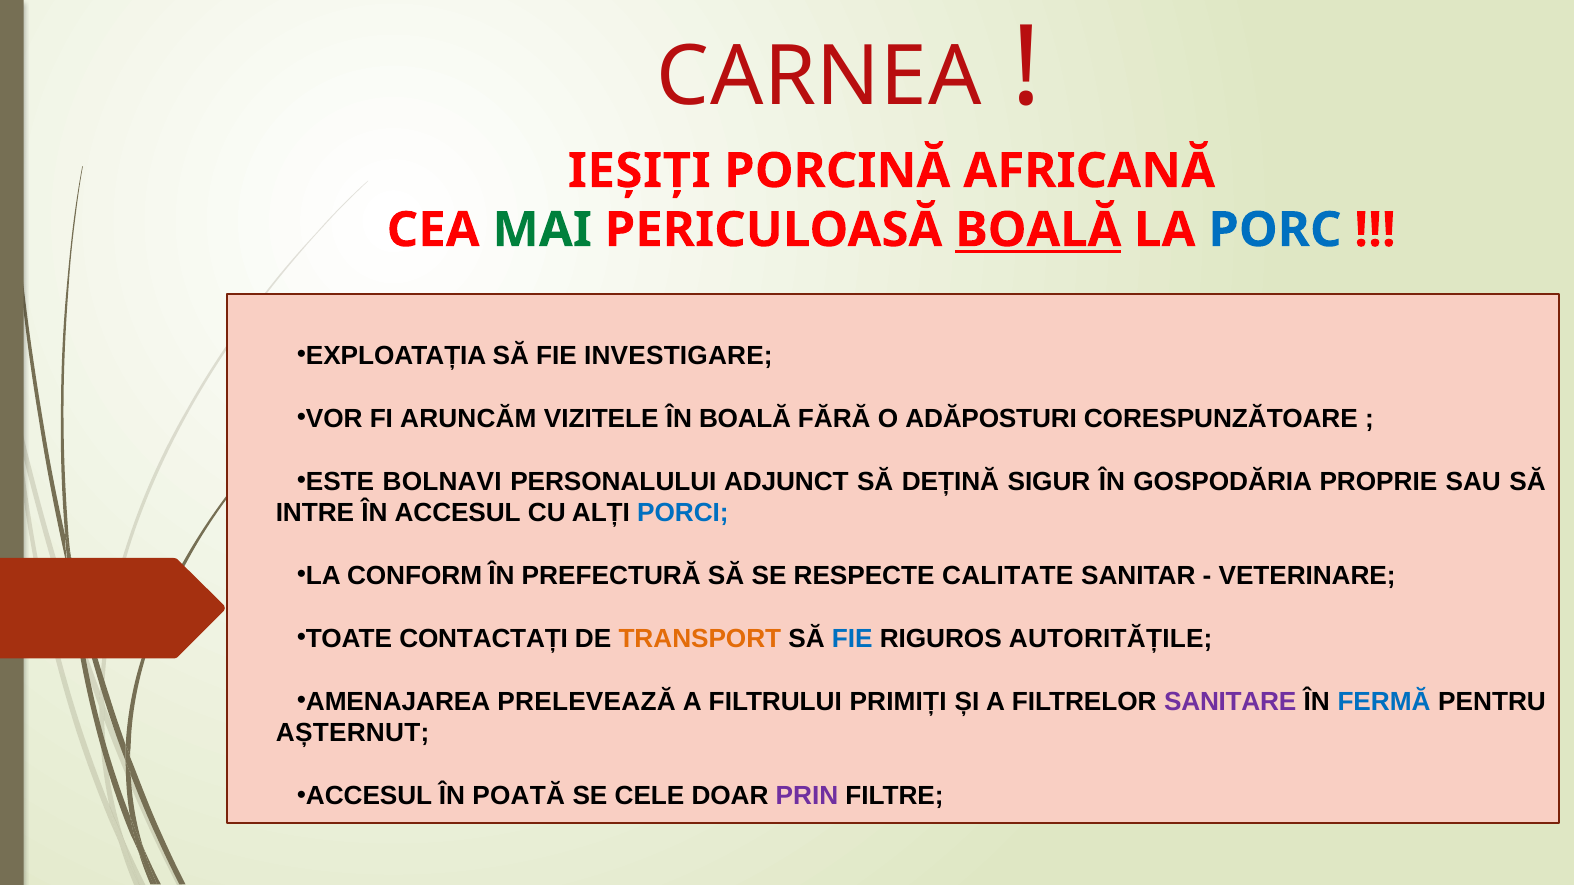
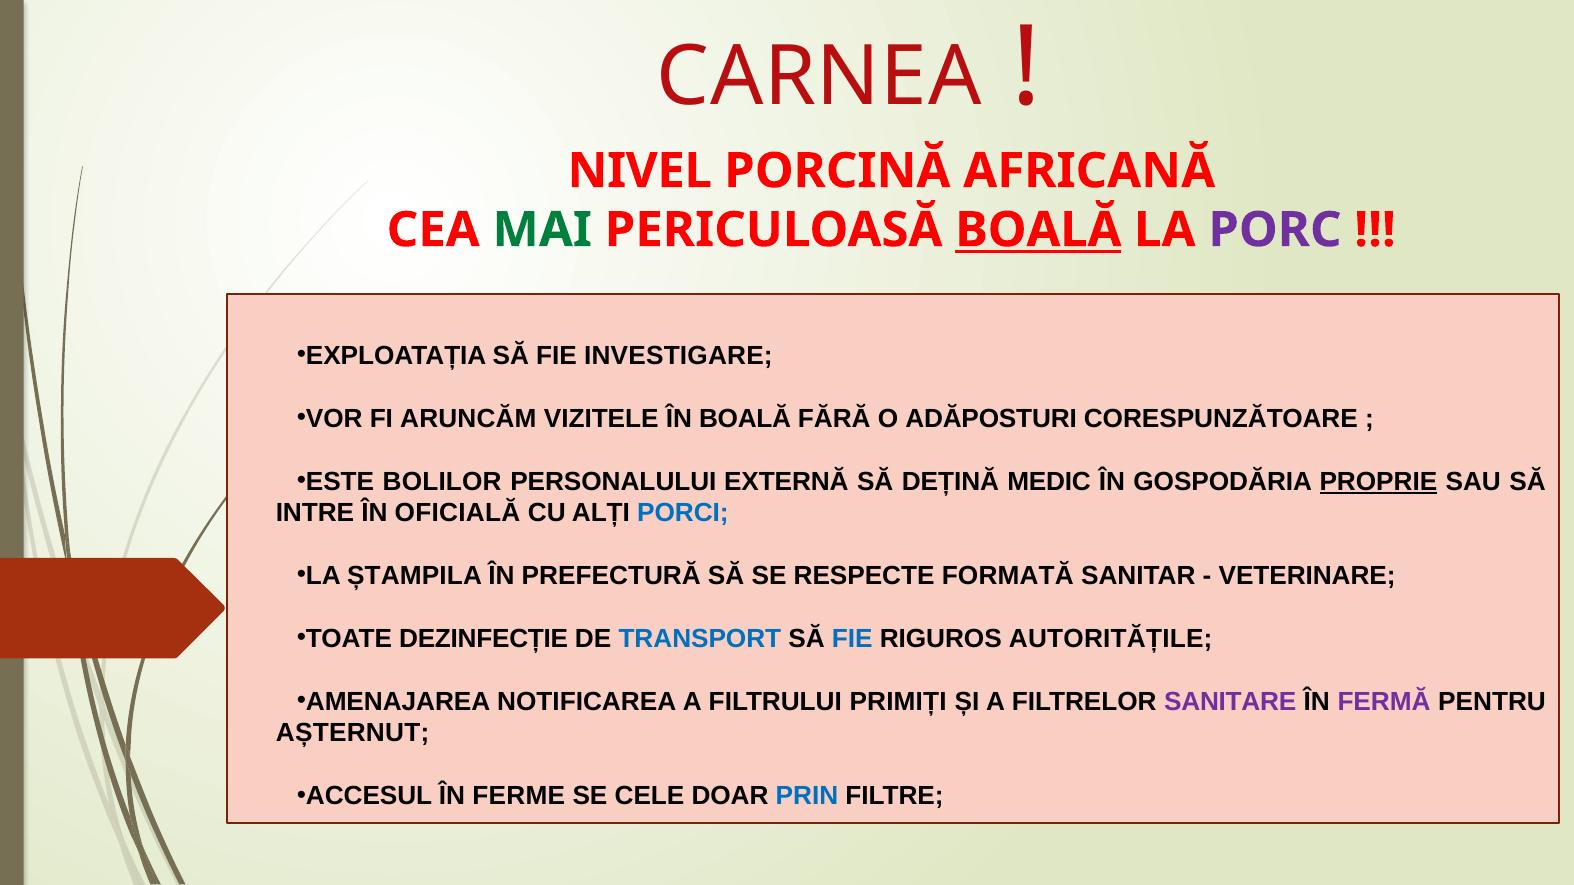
IEȘIȚI: IEȘIȚI -> NIVEL
PORC colour: blue -> purple
BOLNAVI: BOLNAVI -> BOLILOR
ADJUNCT: ADJUNCT -> EXTERNĂ
SIGUR: SIGUR -> MEDIC
PROPRIE underline: none -> present
ÎN ACCESUL: ACCESUL -> OFICIALĂ
CONFORM: CONFORM -> ȘTAMPILA
CALITATE: CALITATE -> FORMATĂ
CONTACTAȚI: CONTACTAȚI -> DEZINFECȚIE
TRANSPORT colour: orange -> blue
PRELEVEAZĂ: PRELEVEAZĂ -> NOTIFICAREA
FERMĂ colour: blue -> purple
POATĂ: POATĂ -> FERME
PRIN colour: purple -> blue
